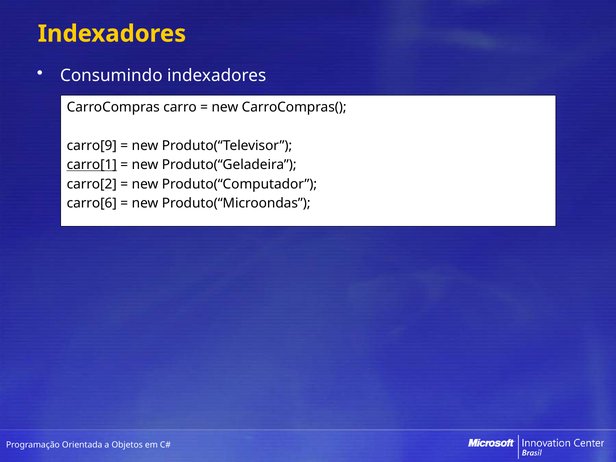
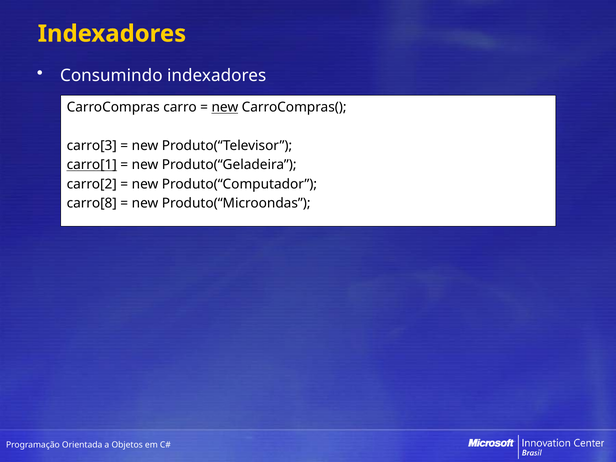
new at (225, 107) underline: none -> present
carro[9: carro[9 -> carro[3
carro[6: carro[6 -> carro[8
